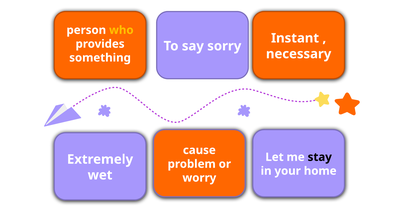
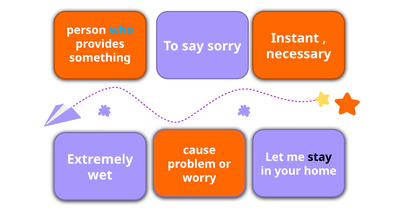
who colour: yellow -> light blue
